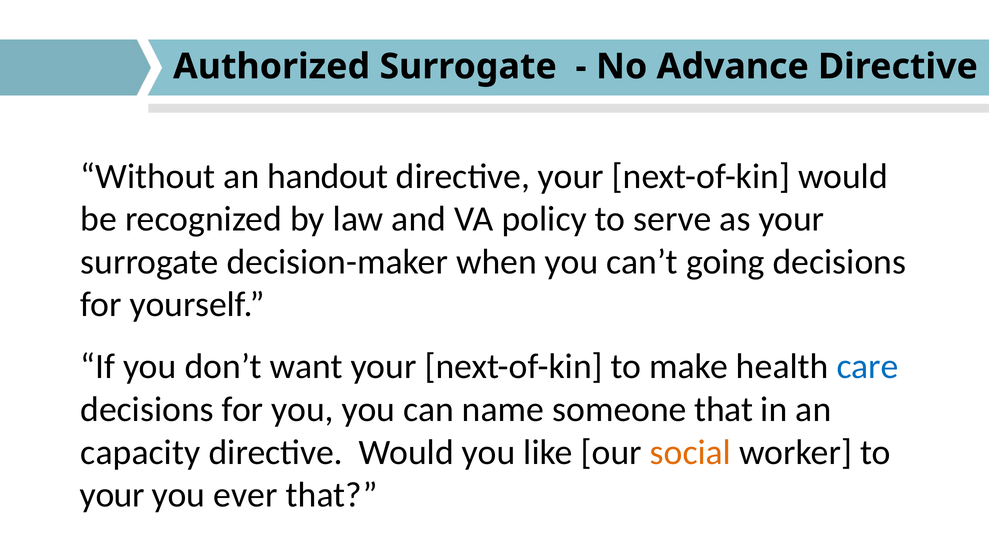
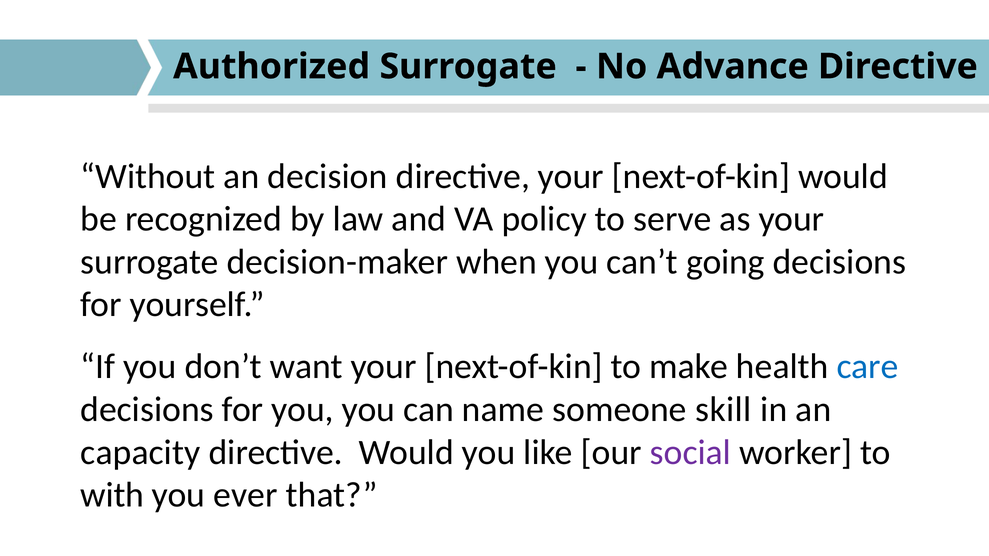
handout: handout -> decision
someone that: that -> skill
social colour: orange -> purple
your at (112, 495): your -> with
